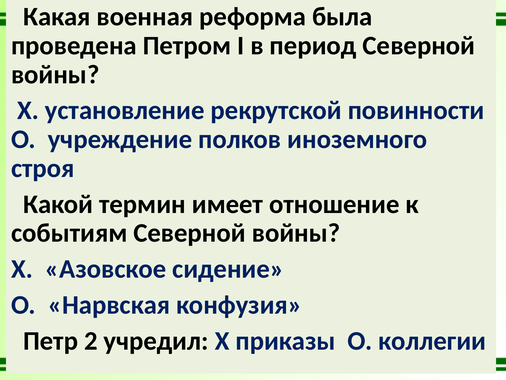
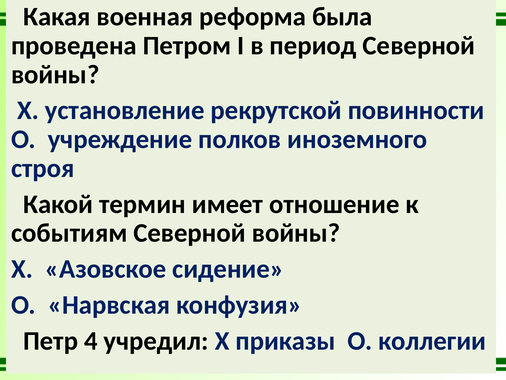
2: 2 -> 4
